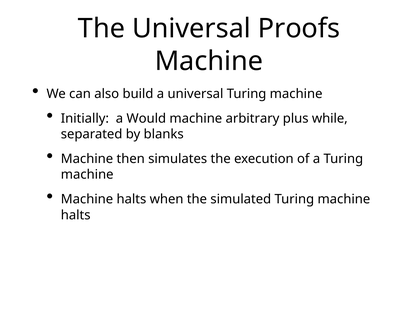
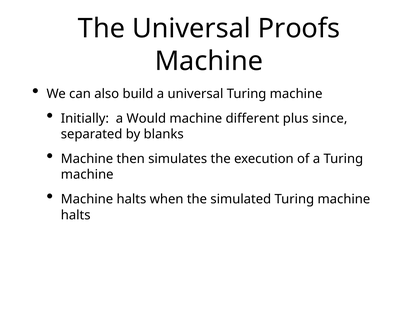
arbitrary: arbitrary -> different
while: while -> since
